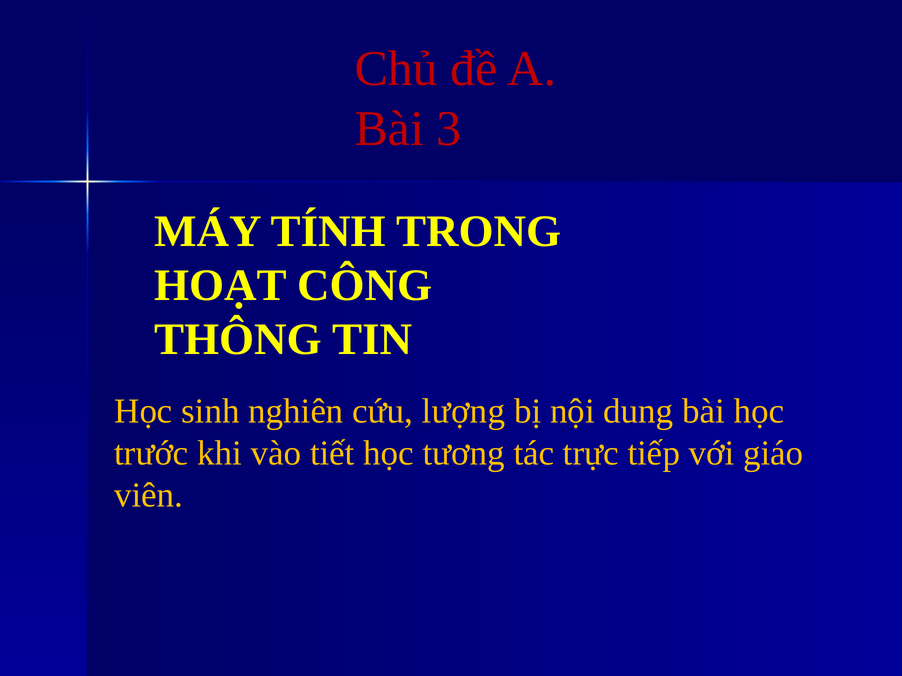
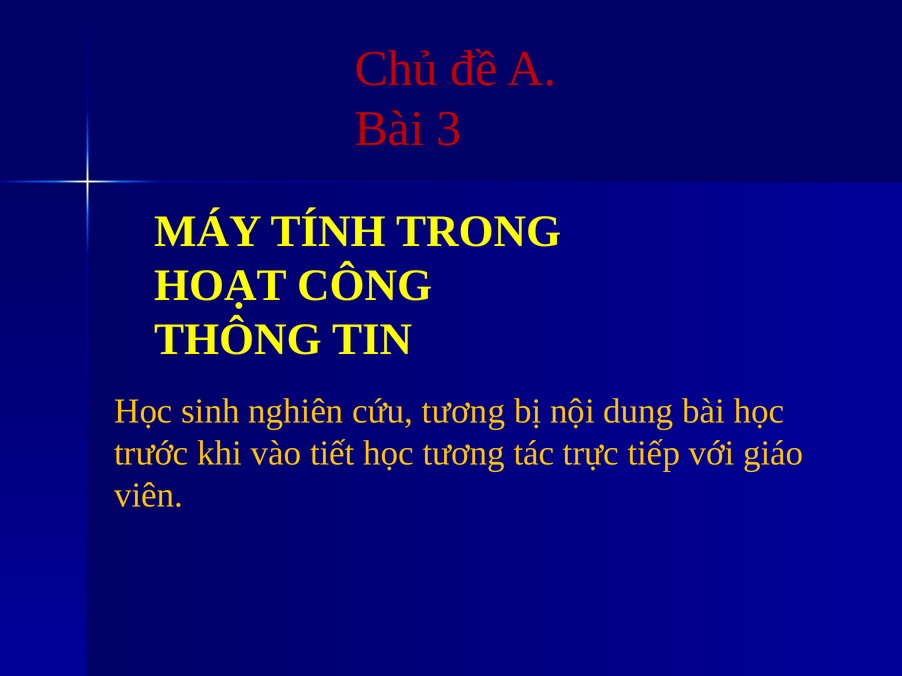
cứu lượng: lượng -> tương
